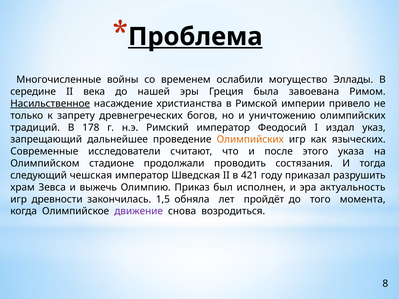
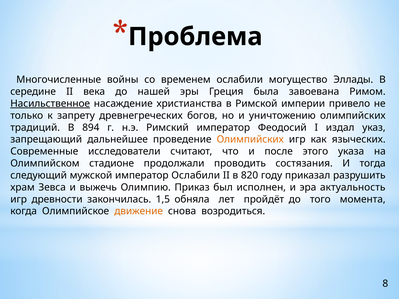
Проблема underline: present -> none
178: 178 -> 894
чешская: чешская -> мужской
император Шведская: Шведская -> Ослабили
421: 421 -> 820
движение colour: purple -> orange
